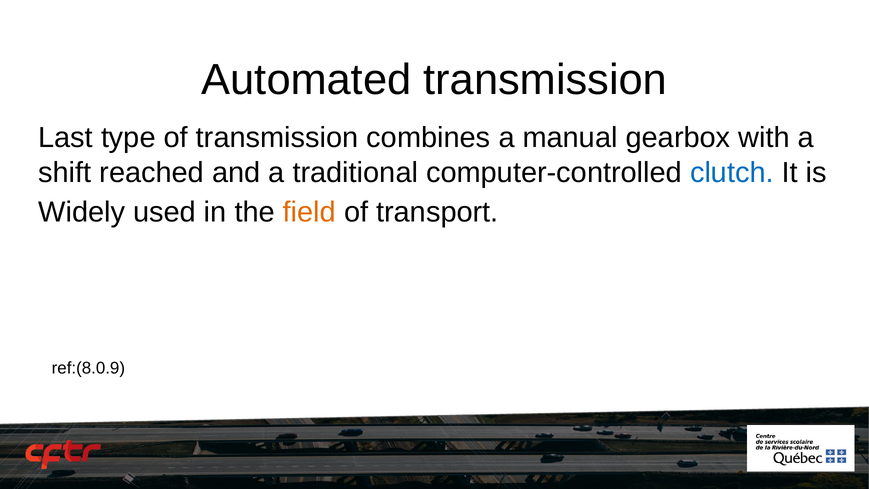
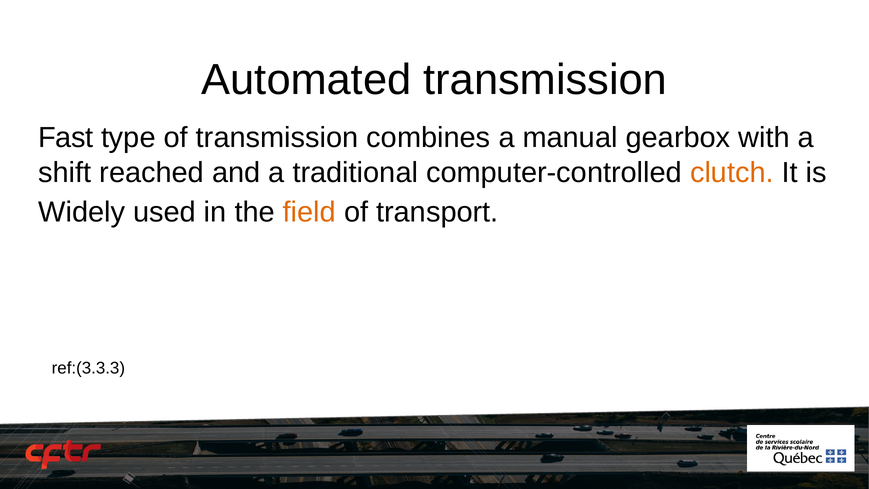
Last: Last -> Fast
clutch colour: blue -> orange
ref:(8.0.9: ref:(8.0.9 -> ref:(3.3.3
